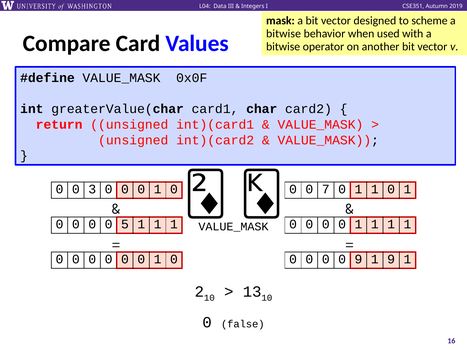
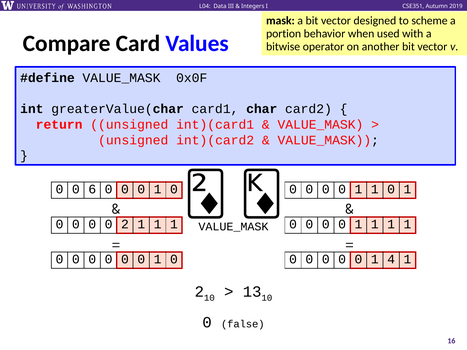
bitwise at (284, 34): bitwise -> portion
3: 3 -> 6
7 at (326, 189): 7 -> 0
0 5: 5 -> 2
9 at (358, 260): 9 -> 0
1 9: 9 -> 4
